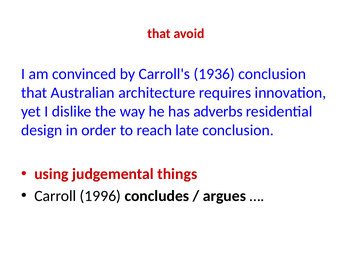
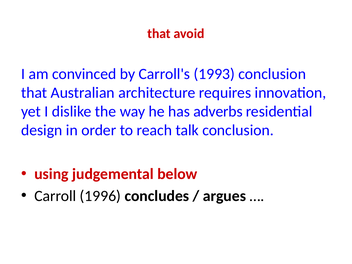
1936: 1936 -> 1993
late: late -> talk
things: things -> below
